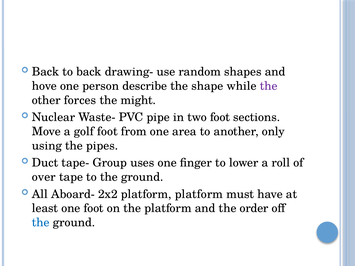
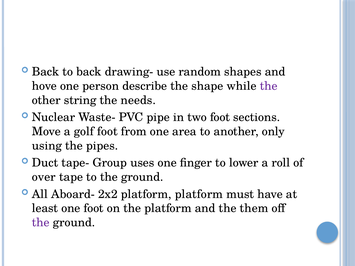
forces: forces -> string
might: might -> needs
order: order -> them
the at (41, 223) colour: blue -> purple
